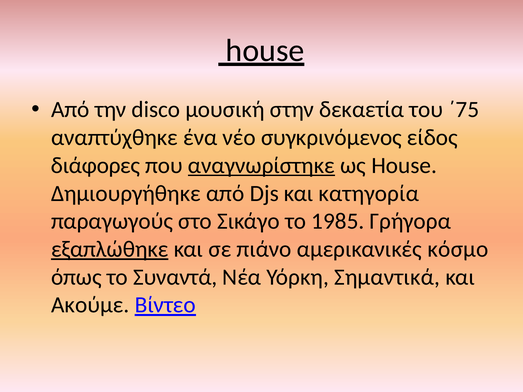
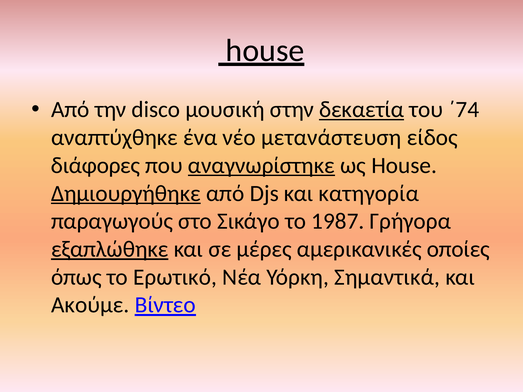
δεκαετία underline: none -> present
΄75: ΄75 -> ΄74
συγκρινόμενος: συγκρινόμενος -> μετανάστευση
Δημιουργήθηκε underline: none -> present
1985: 1985 -> 1987
πιάνο: πιάνο -> μέρες
κόσμο: κόσμο -> οποίες
Συναντά: Συναντά -> Ερωτικό
